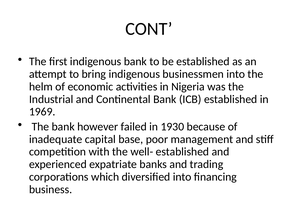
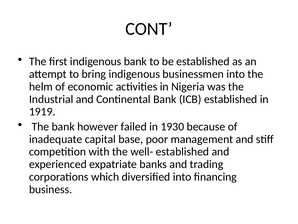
1969: 1969 -> 1919
